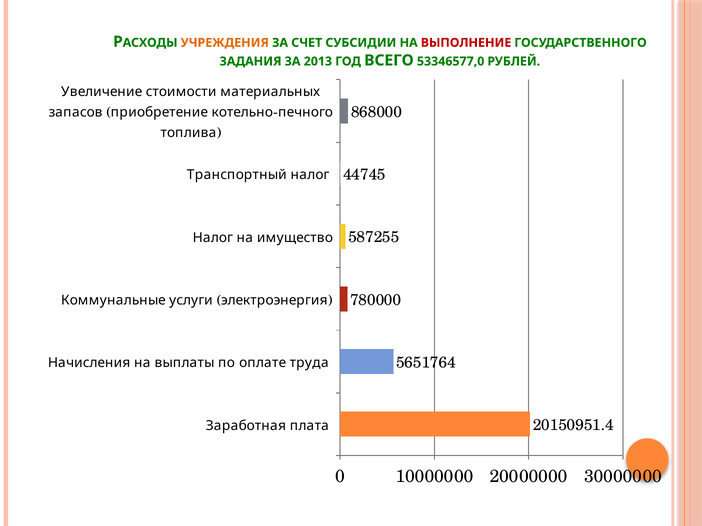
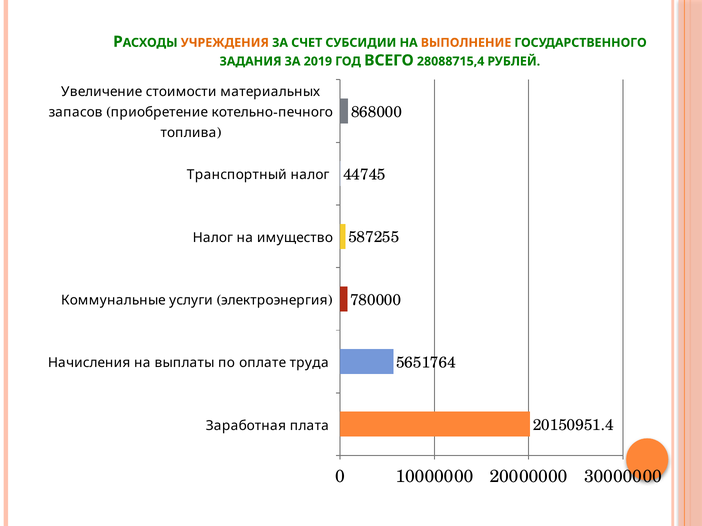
ВЫПОЛНЕНИЕ colour: red -> orange
2013: 2013 -> 2019
53346577,0: 53346577,0 -> 28088715,4
